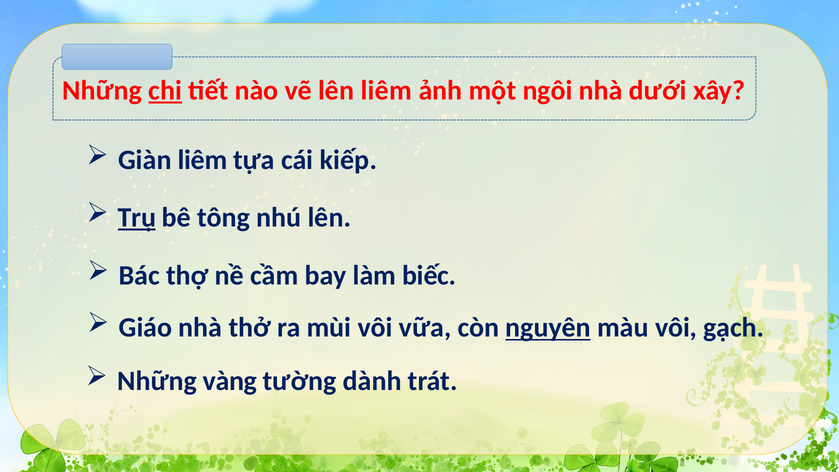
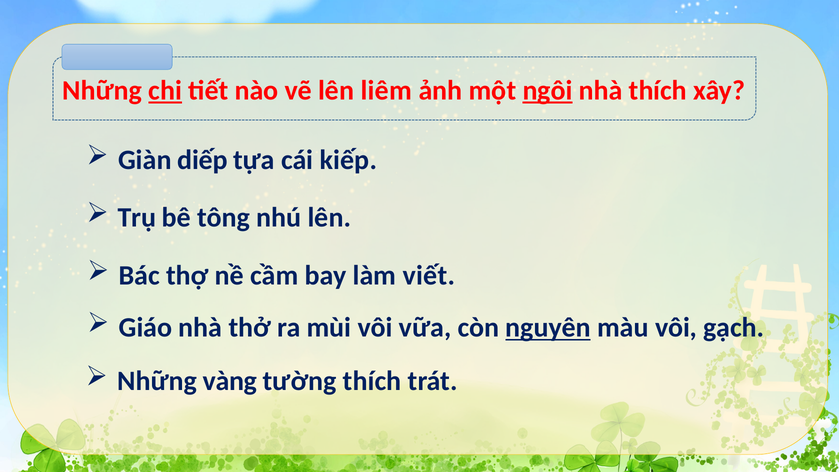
ngôi underline: none -> present
nhà dưới: dưới -> thích
Giàn liêm: liêm -> diếp
Trụ underline: present -> none
biếc: biếc -> viết
tường dành: dành -> thích
